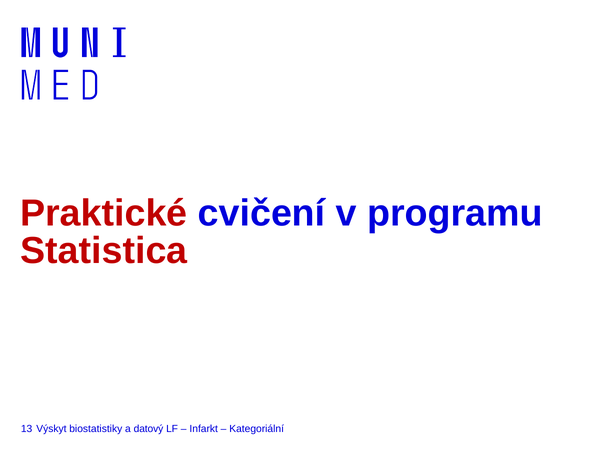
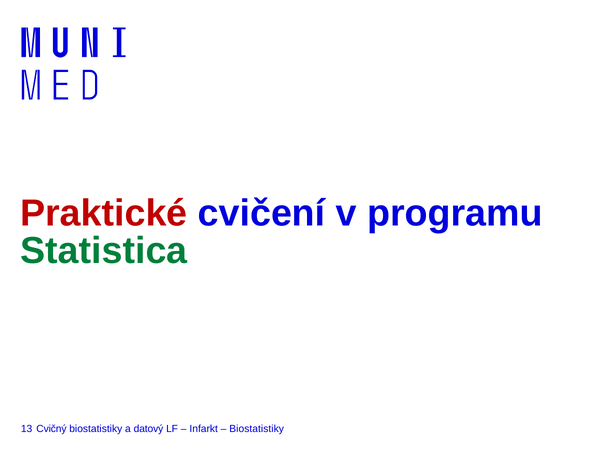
Statistica colour: red -> green
Výskyt: Výskyt -> Cvičný
Kategoriální at (257, 429): Kategoriální -> Biostatistiky
